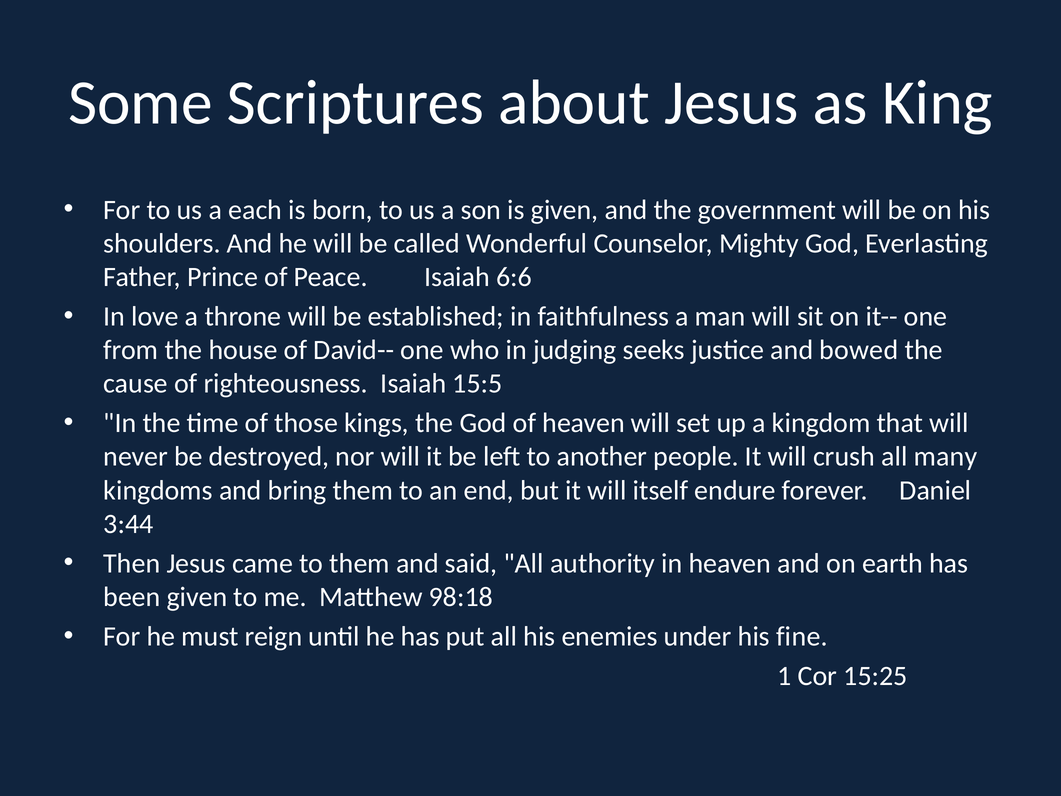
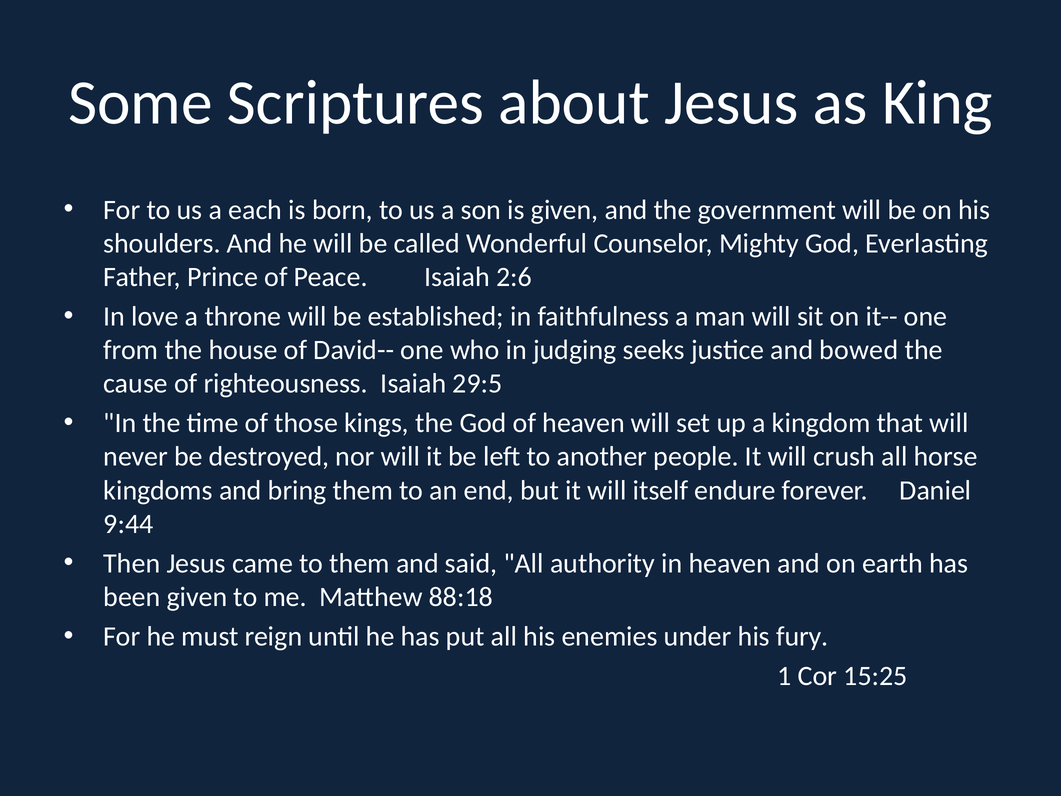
6:6: 6:6 -> 2:6
15:5: 15:5 -> 29:5
many: many -> horse
3:44: 3:44 -> 9:44
98:18: 98:18 -> 88:18
fine: fine -> fury
